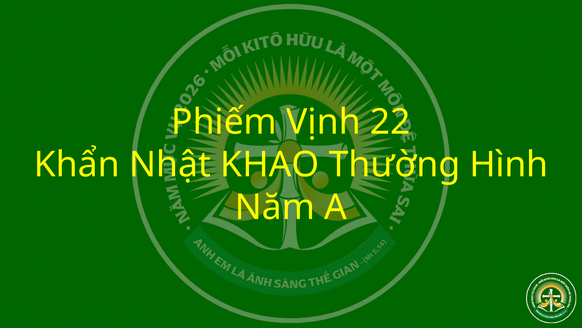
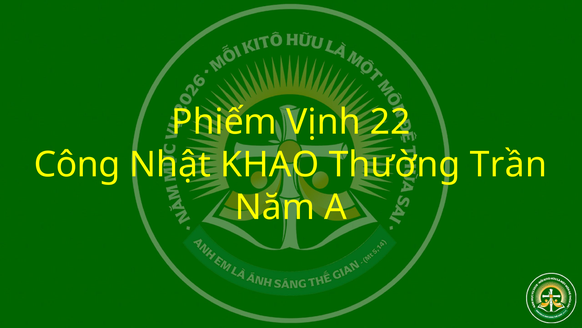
Khẩn: Khẩn -> Công
Hình: Hình -> Trần
